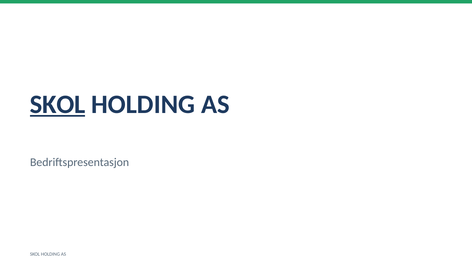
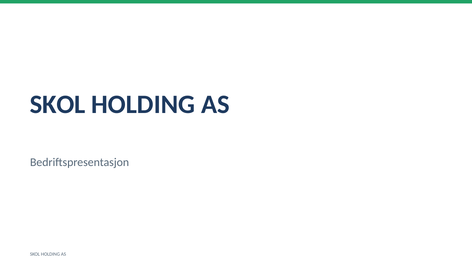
SKOL at (58, 105) underline: present -> none
